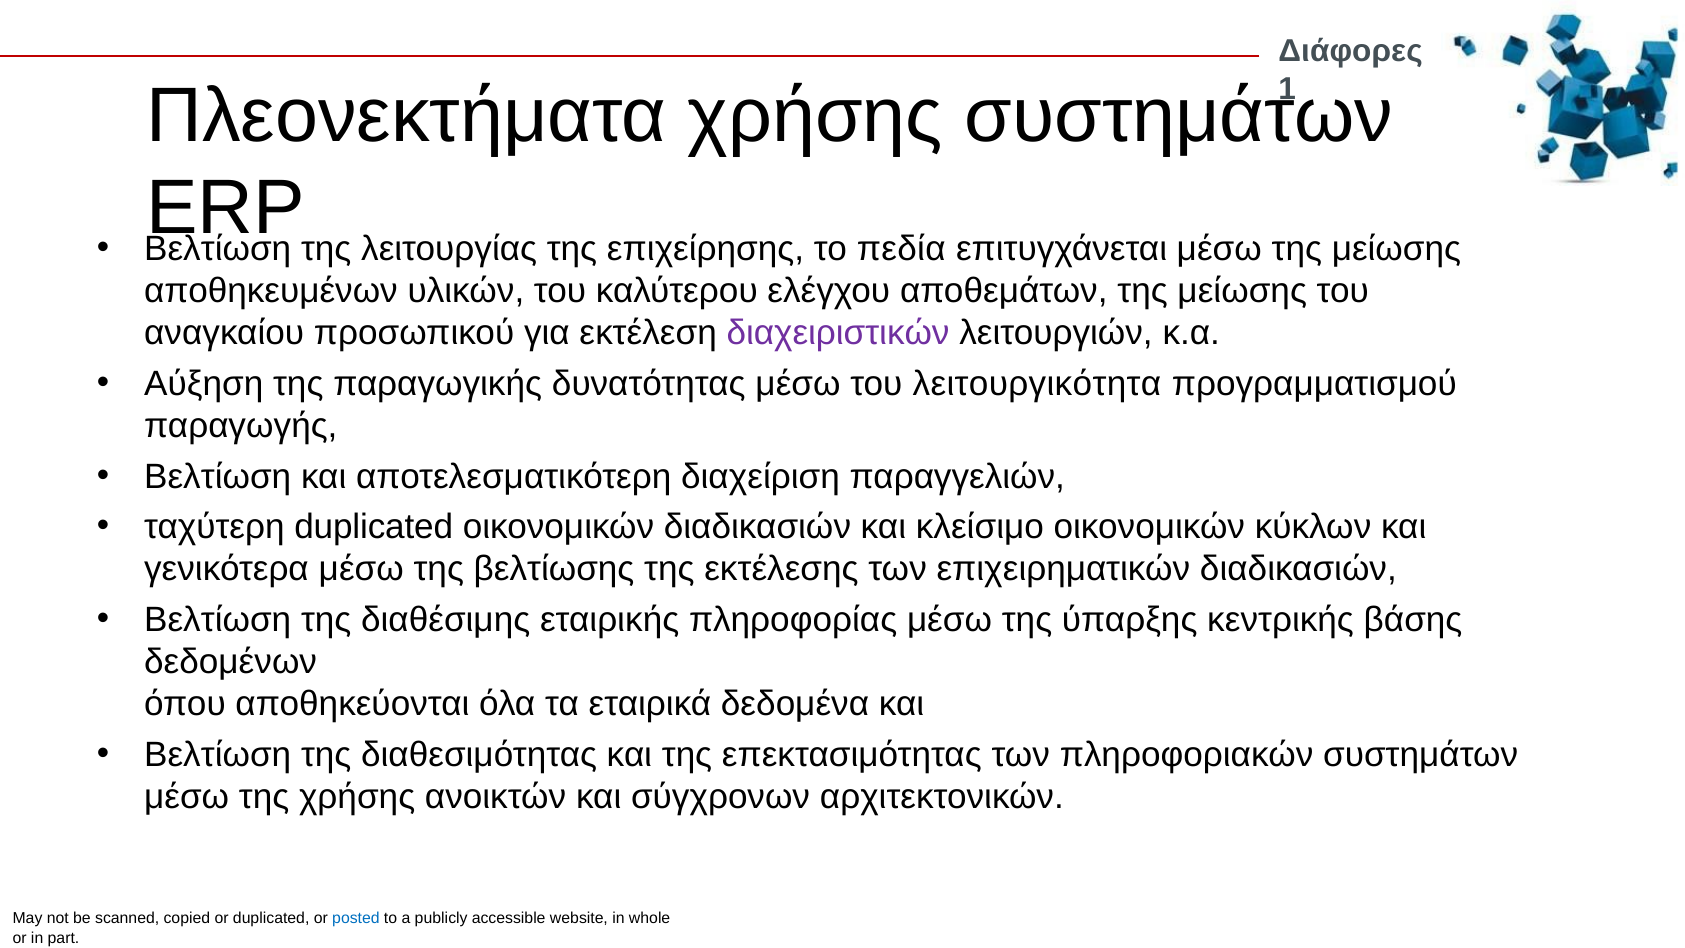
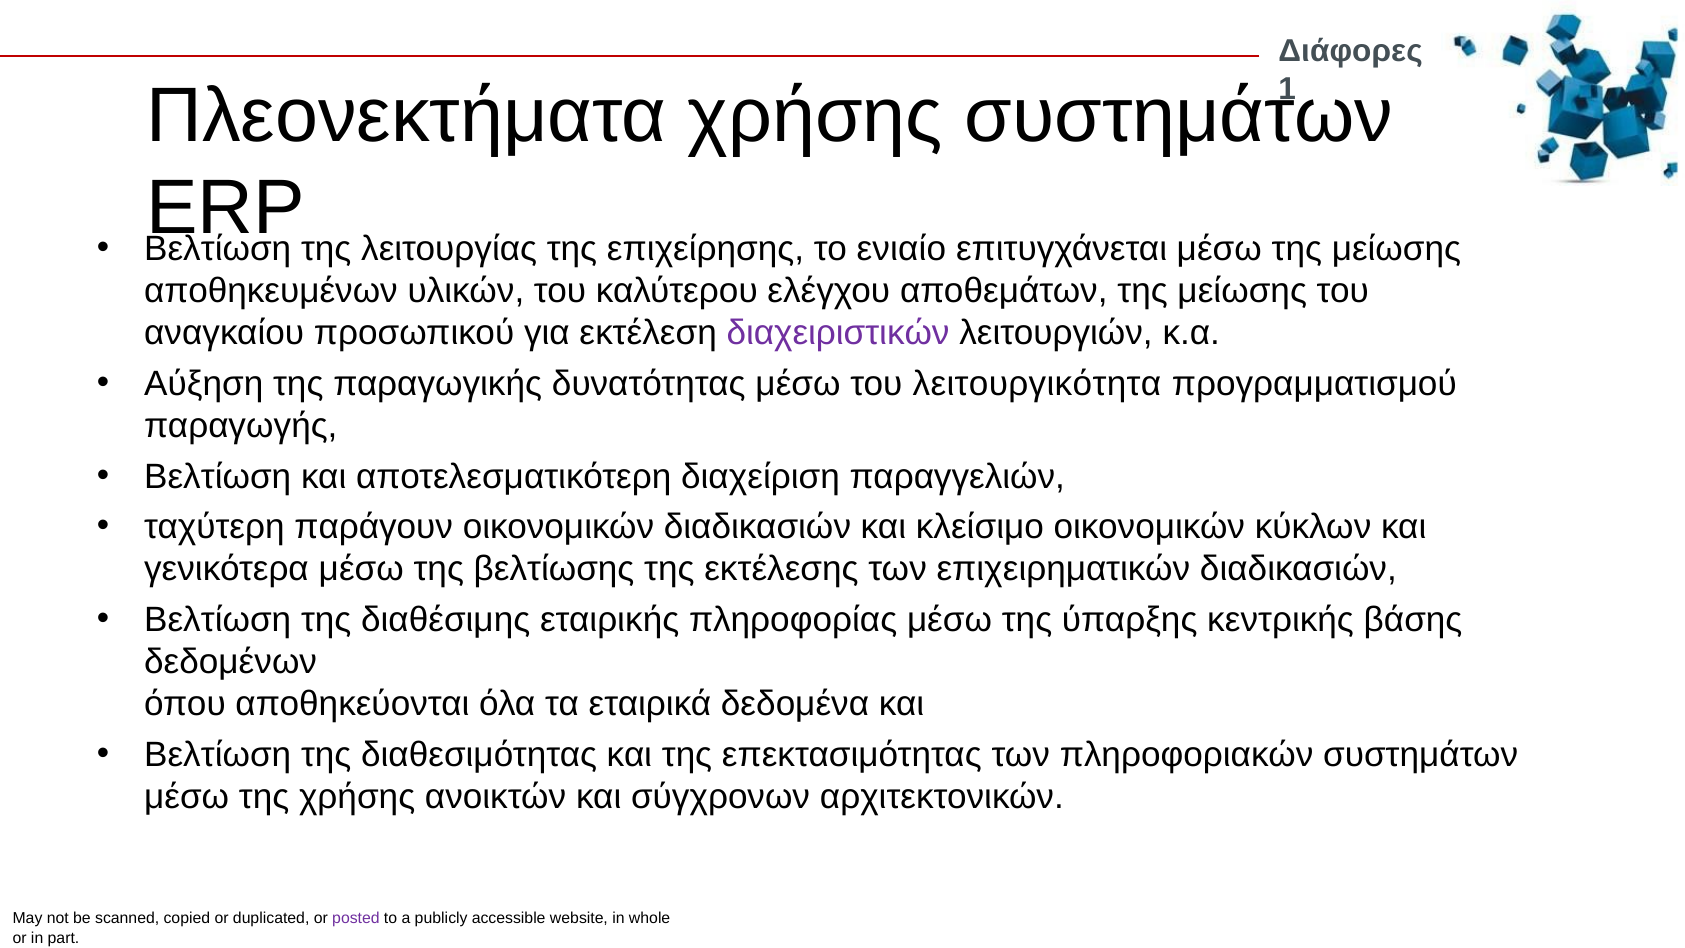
πεδία: πεδία -> ενιαίο
ταχύτερη duplicated: duplicated -> παράγουν
posted colour: blue -> purple
